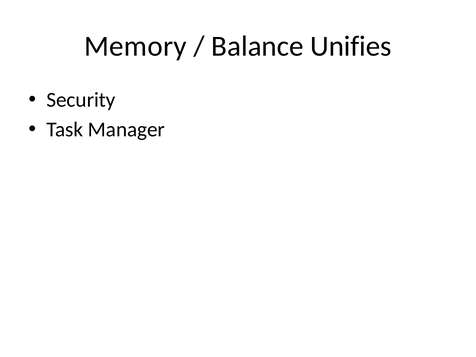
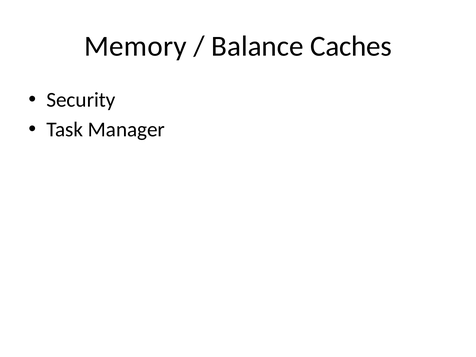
Unifies: Unifies -> Caches
